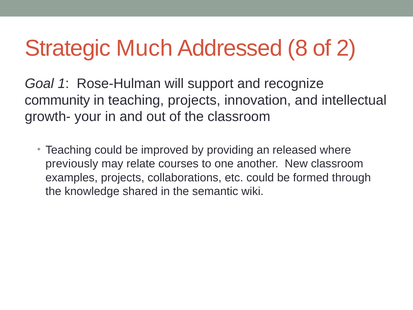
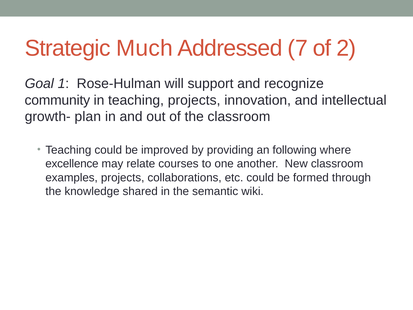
8: 8 -> 7
your: your -> plan
released: released -> following
previously: previously -> excellence
